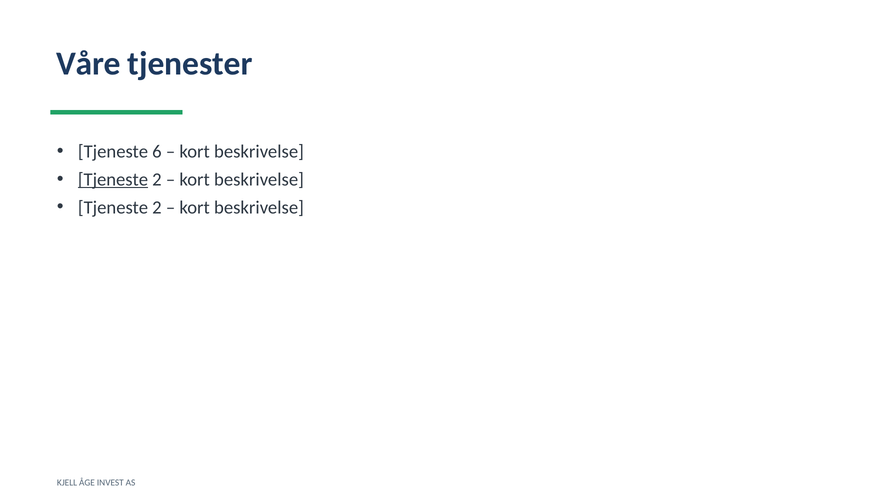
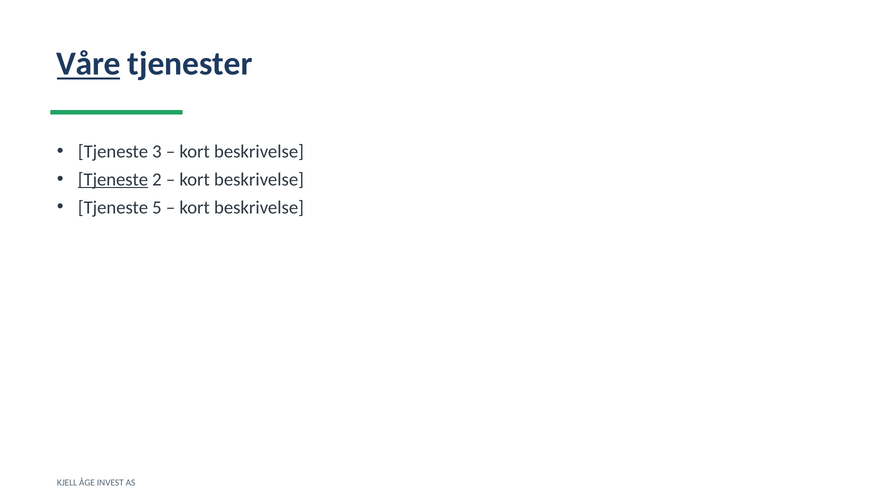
Våre underline: none -> present
6: 6 -> 3
2 at (157, 208): 2 -> 5
